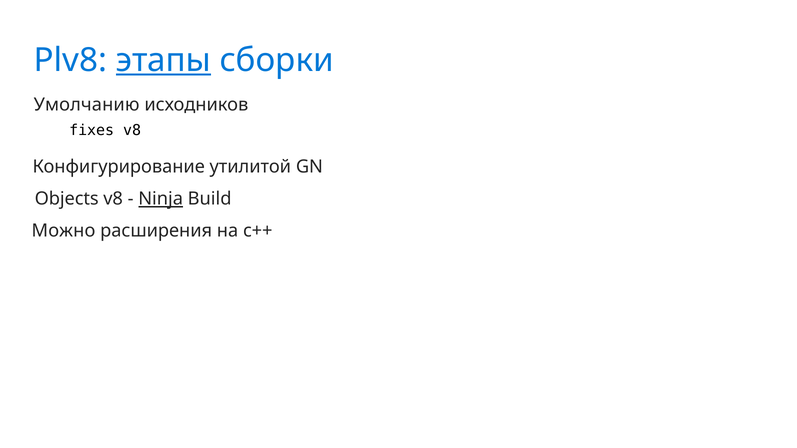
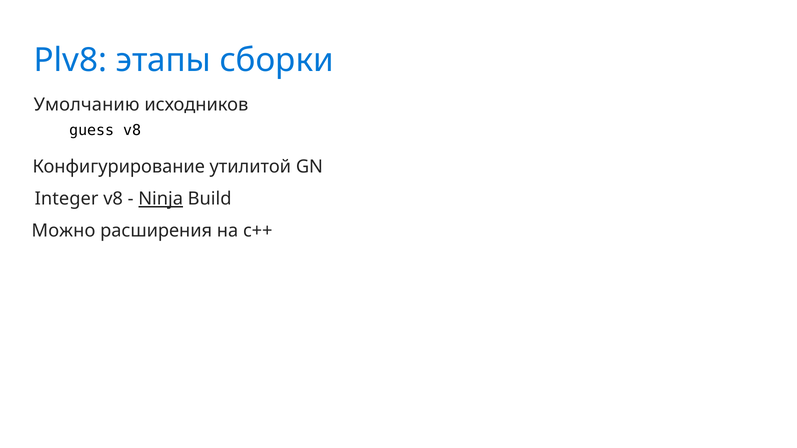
этапы underline: present -> none
fixes: fixes -> guess
Objects: Objects -> Integer
